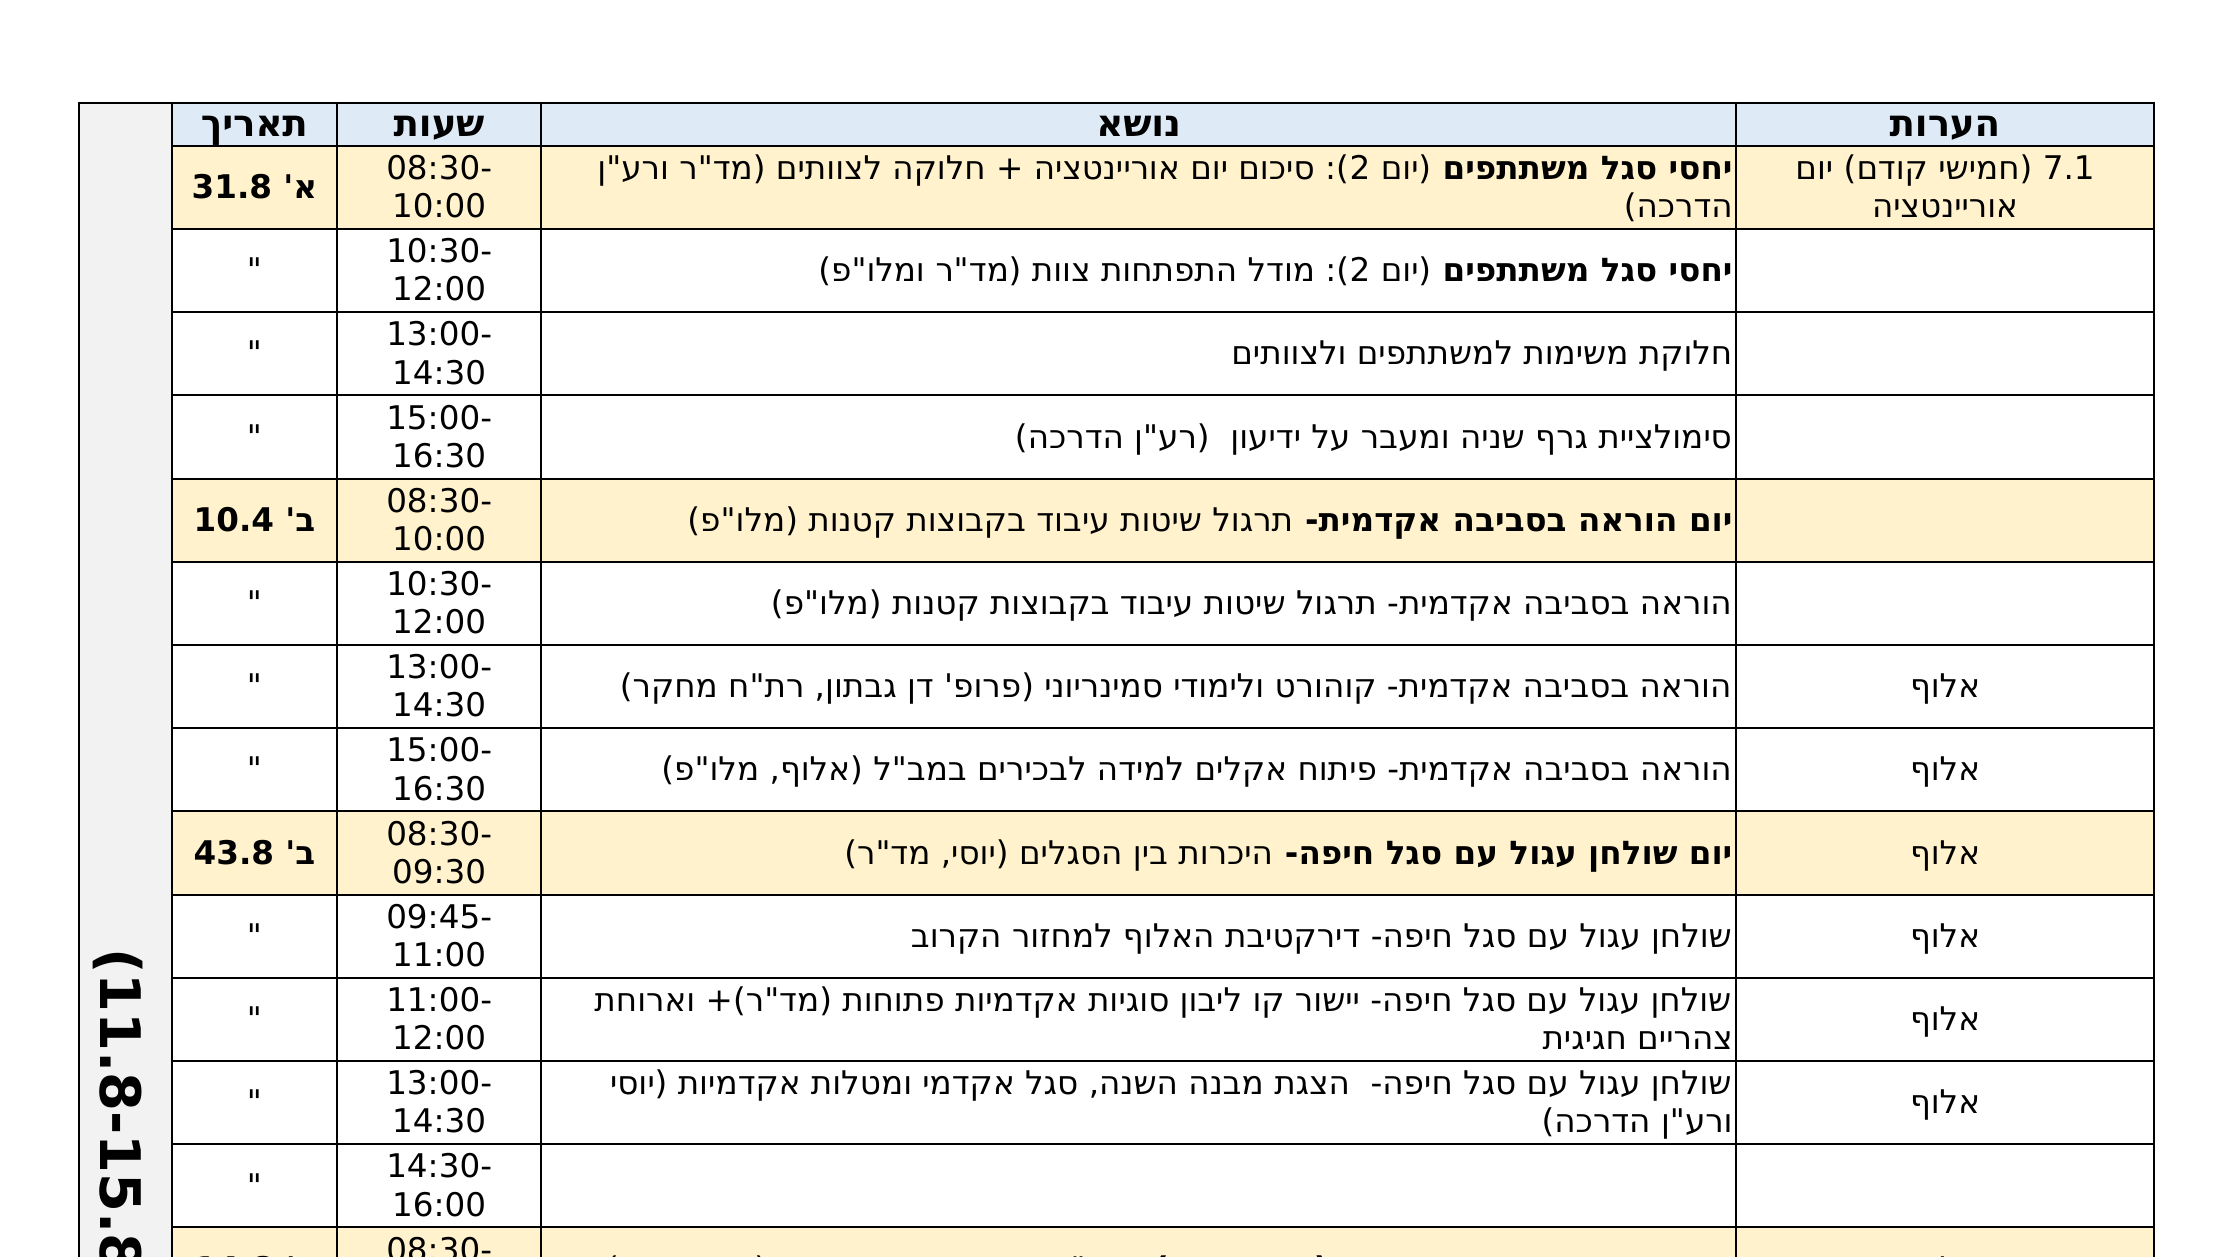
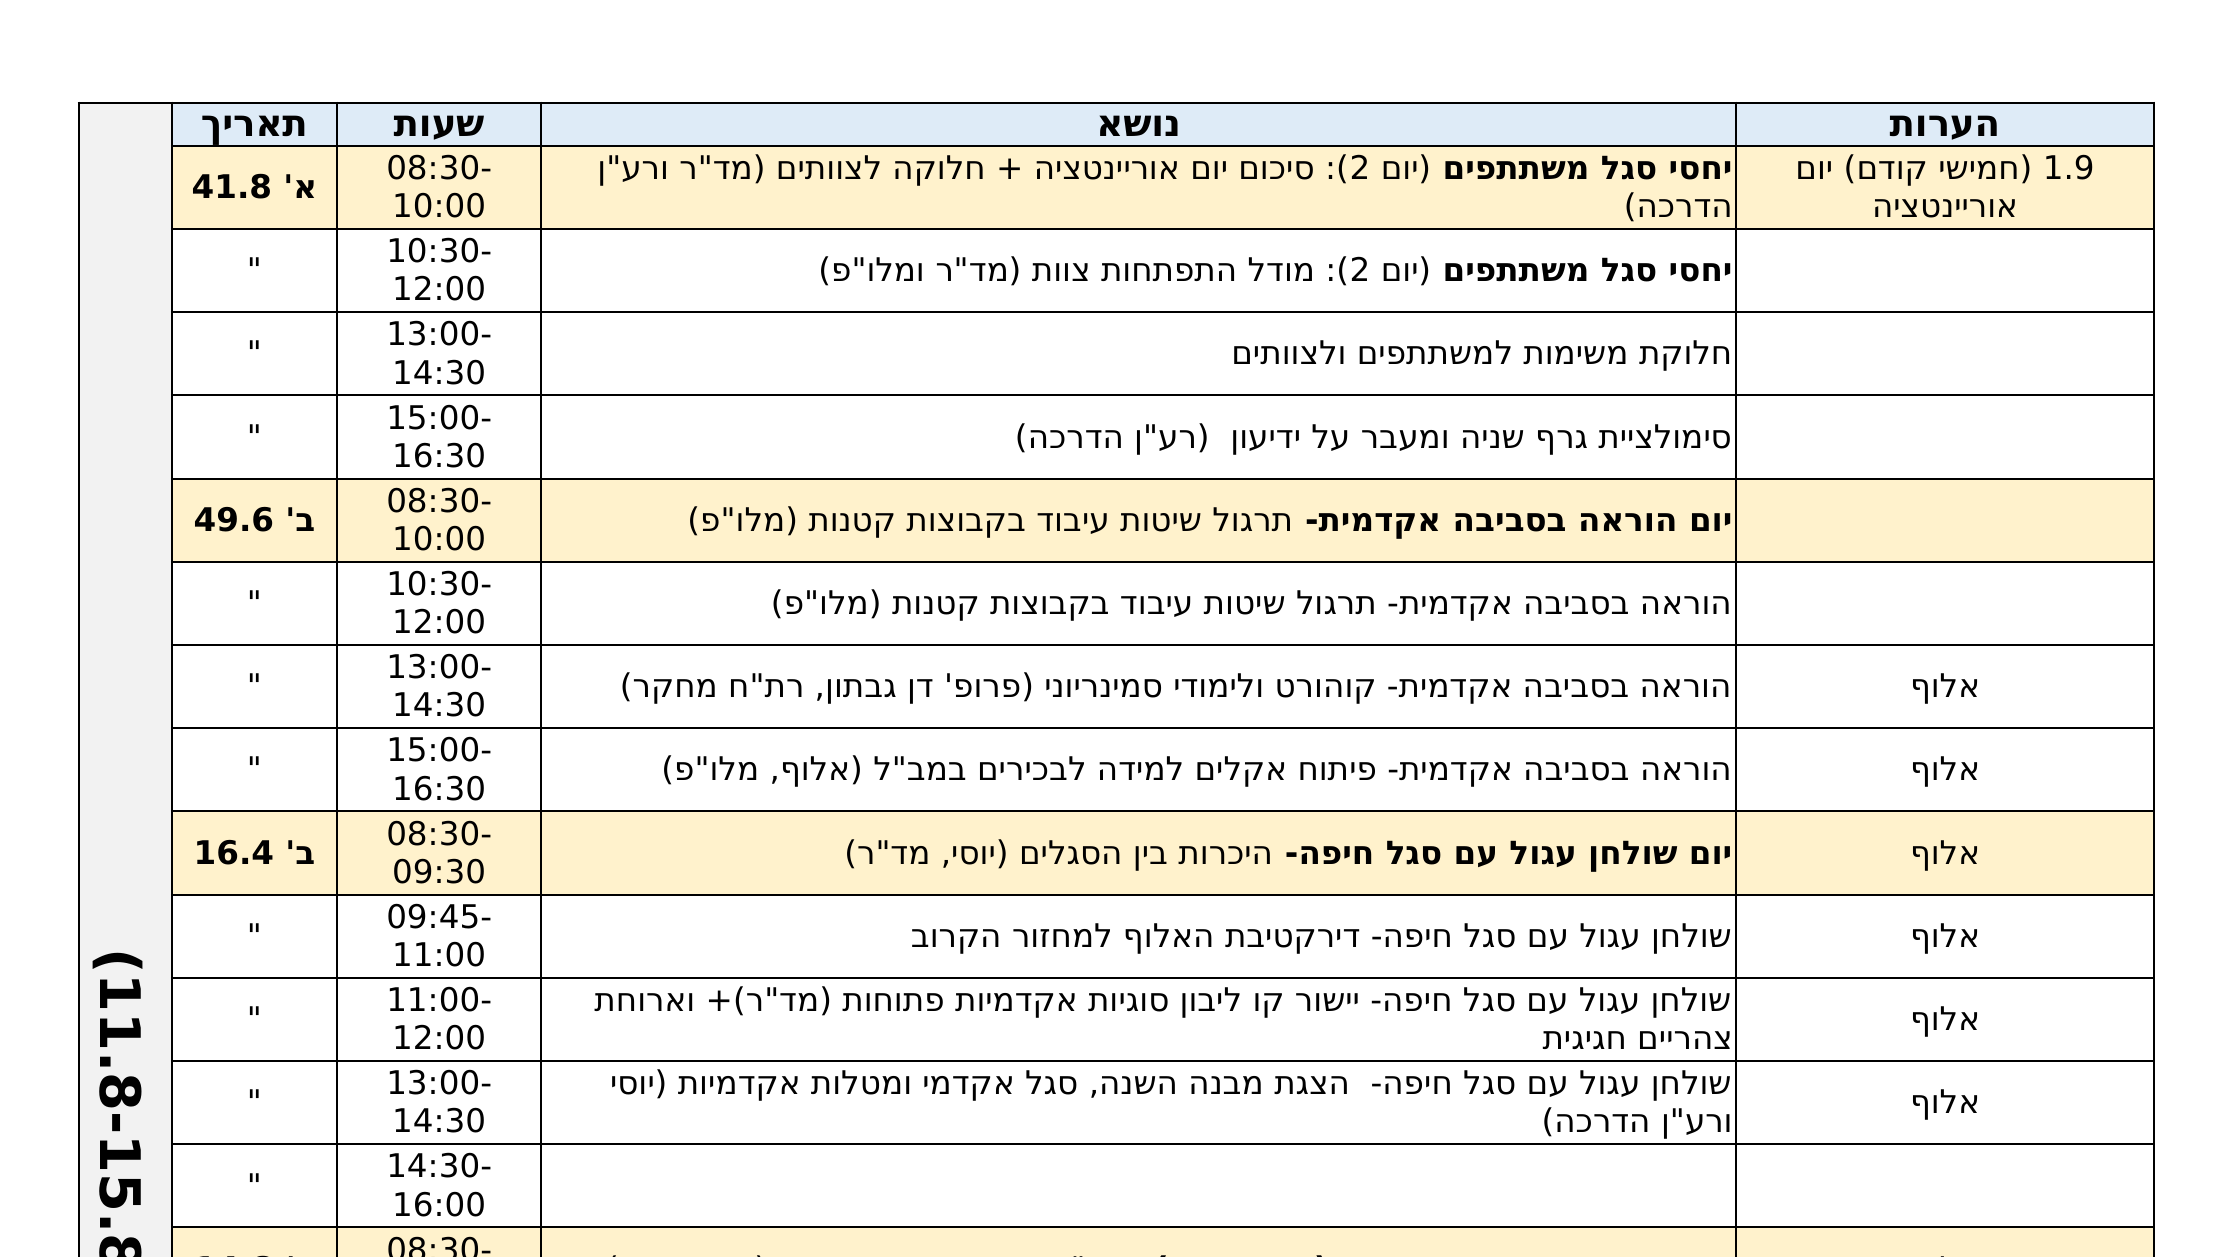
7.1: 7.1 -> 1.9
31.8: 31.8 -> 41.8
10.4: 10.4 -> 49.6
43.8: 43.8 -> 16.4
